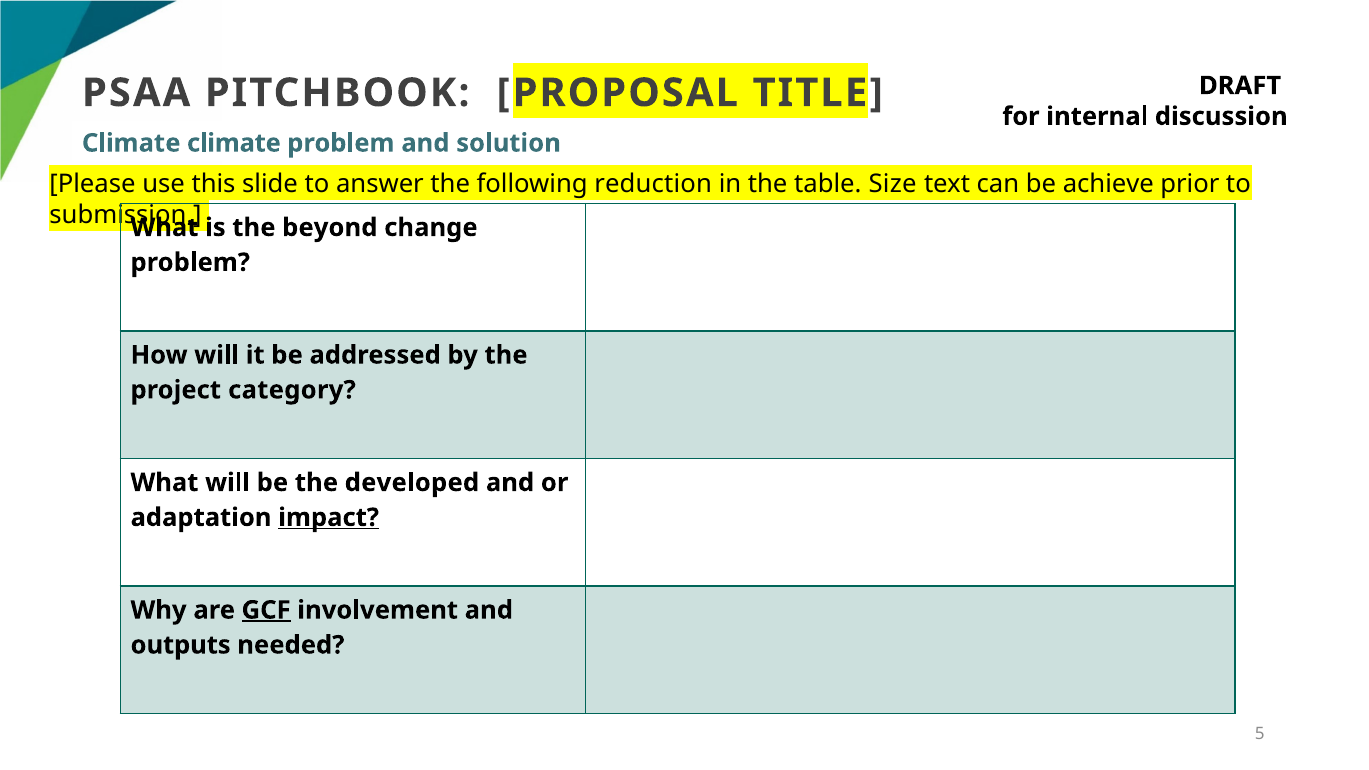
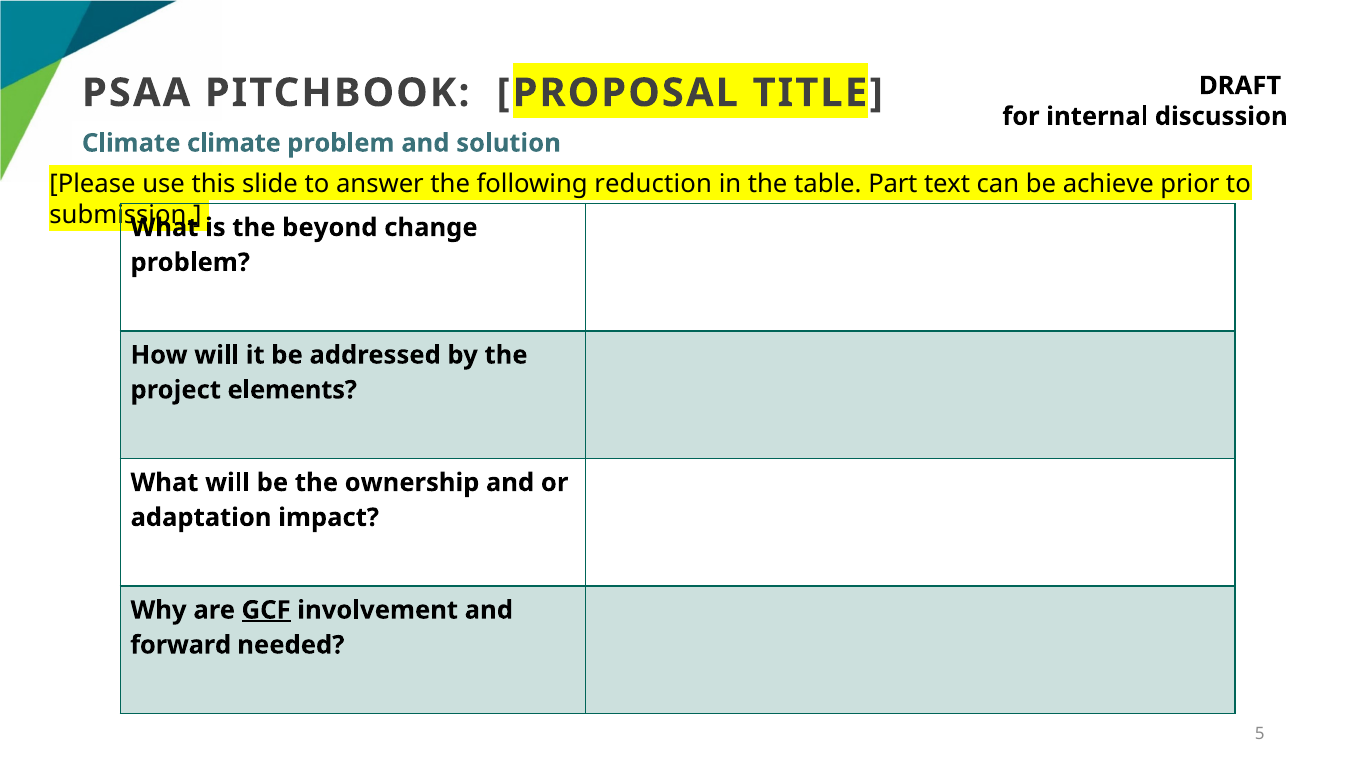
Size: Size -> Part
category: category -> elements
developed: developed -> ownership
impact underline: present -> none
outputs: outputs -> forward
